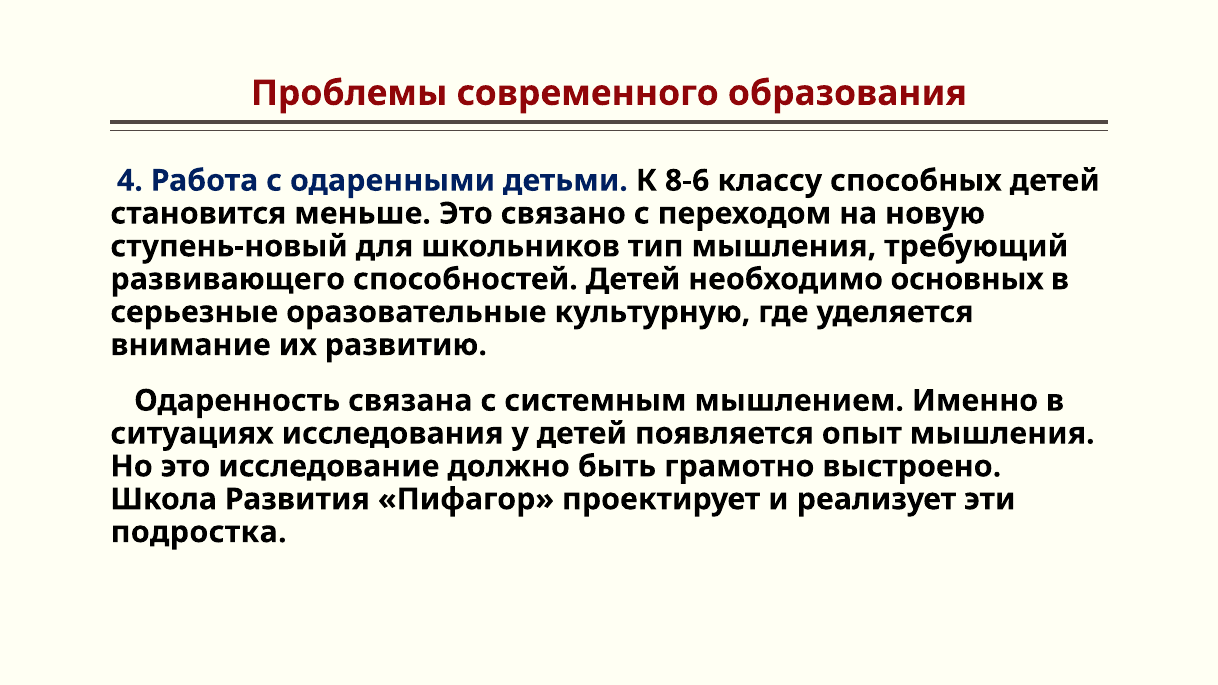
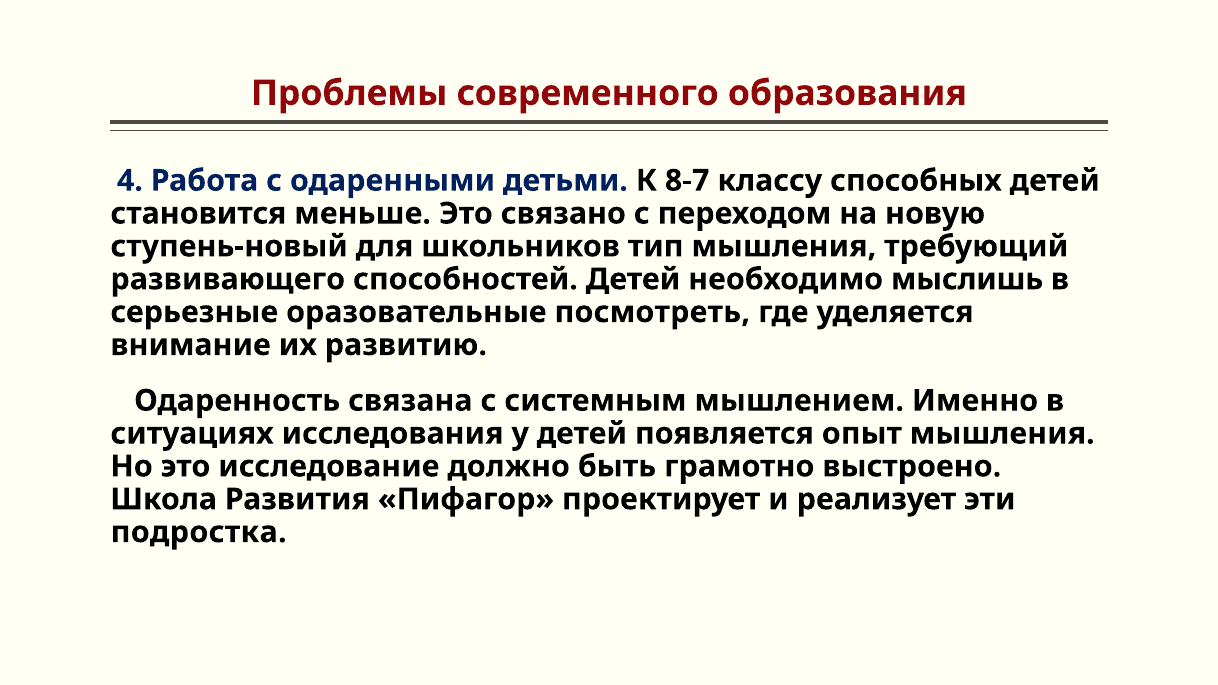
8-6: 8-6 -> 8-7
основных: основных -> мыслишь
культурную: культурную -> посмотреть
